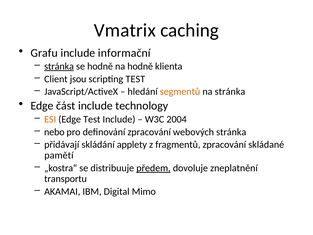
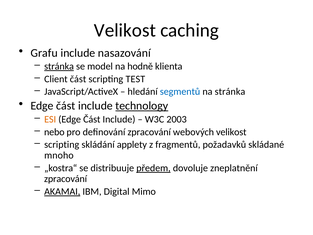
Vmatrix at (125, 30): Vmatrix -> Velikost
informační: informační -> nasazování
se hodně: hodně -> model
Client jsou: jsou -> část
segmentů colour: orange -> blue
technology underline: none -> present
Test at (92, 119): Test -> Část
2004: 2004 -> 2003
webových stránka: stránka -> velikost
přidávají at (62, 144): přidávají -> scripting
fragmentů zpracování: zpracování -> požadavků
pamětí: pamětí -> mnoho
transportu at (66, 179): transportu -> zpracování
AKAMAI underline: none -> present
